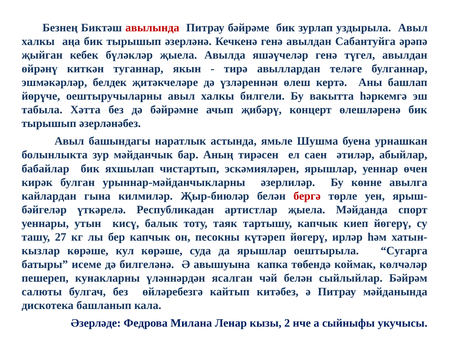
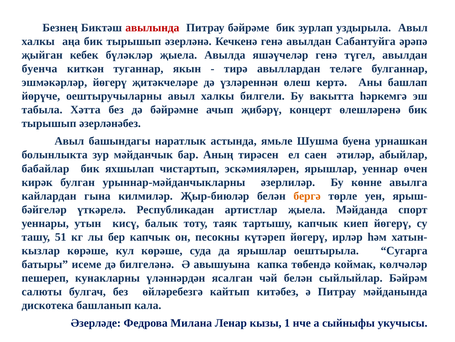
өйрәнү: өйрәнү -> буенча
эшмәкәрләр белдек: белдек -> йөгерү
бергә colour: red -> orange
27: 27 -> 51
2: 2 -> 1
